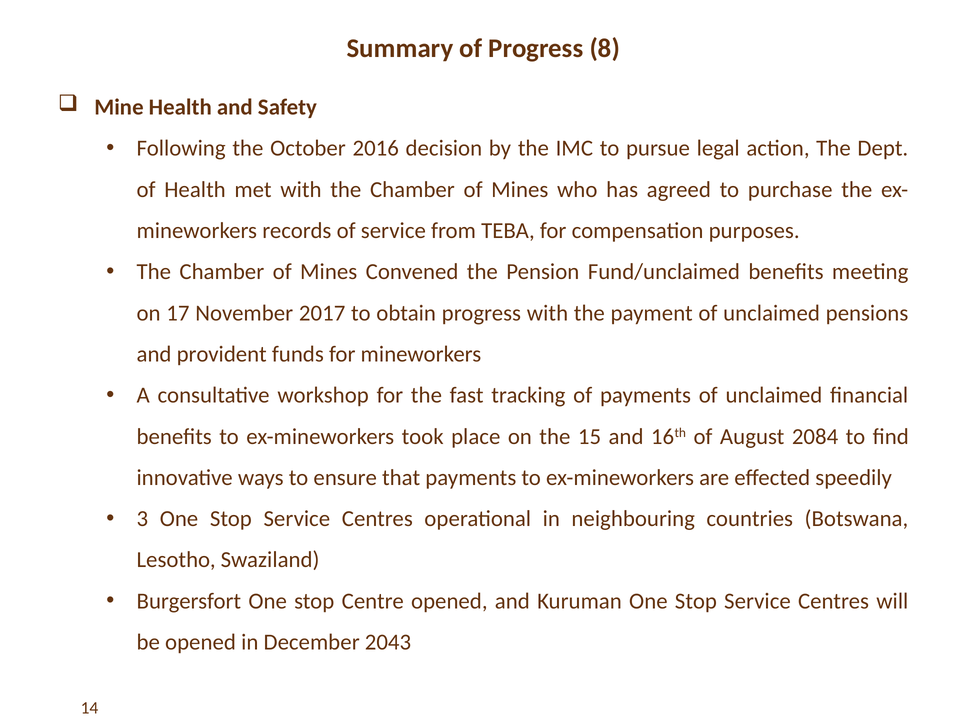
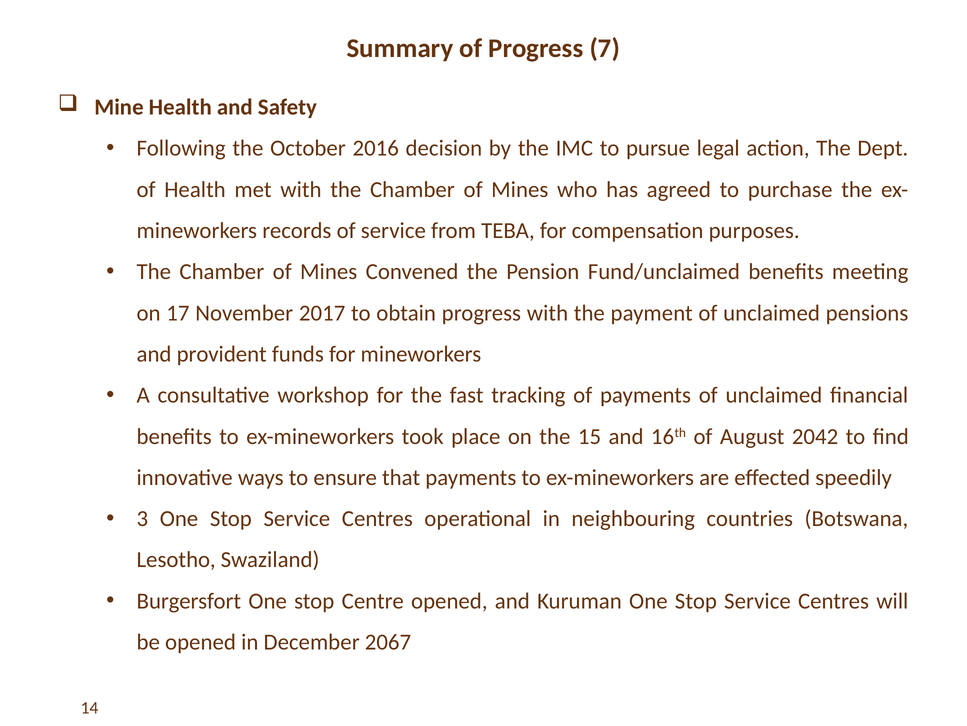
8: 8 -> 7
2084: 2084 -> 2042
2043: 2043 -> 2067
